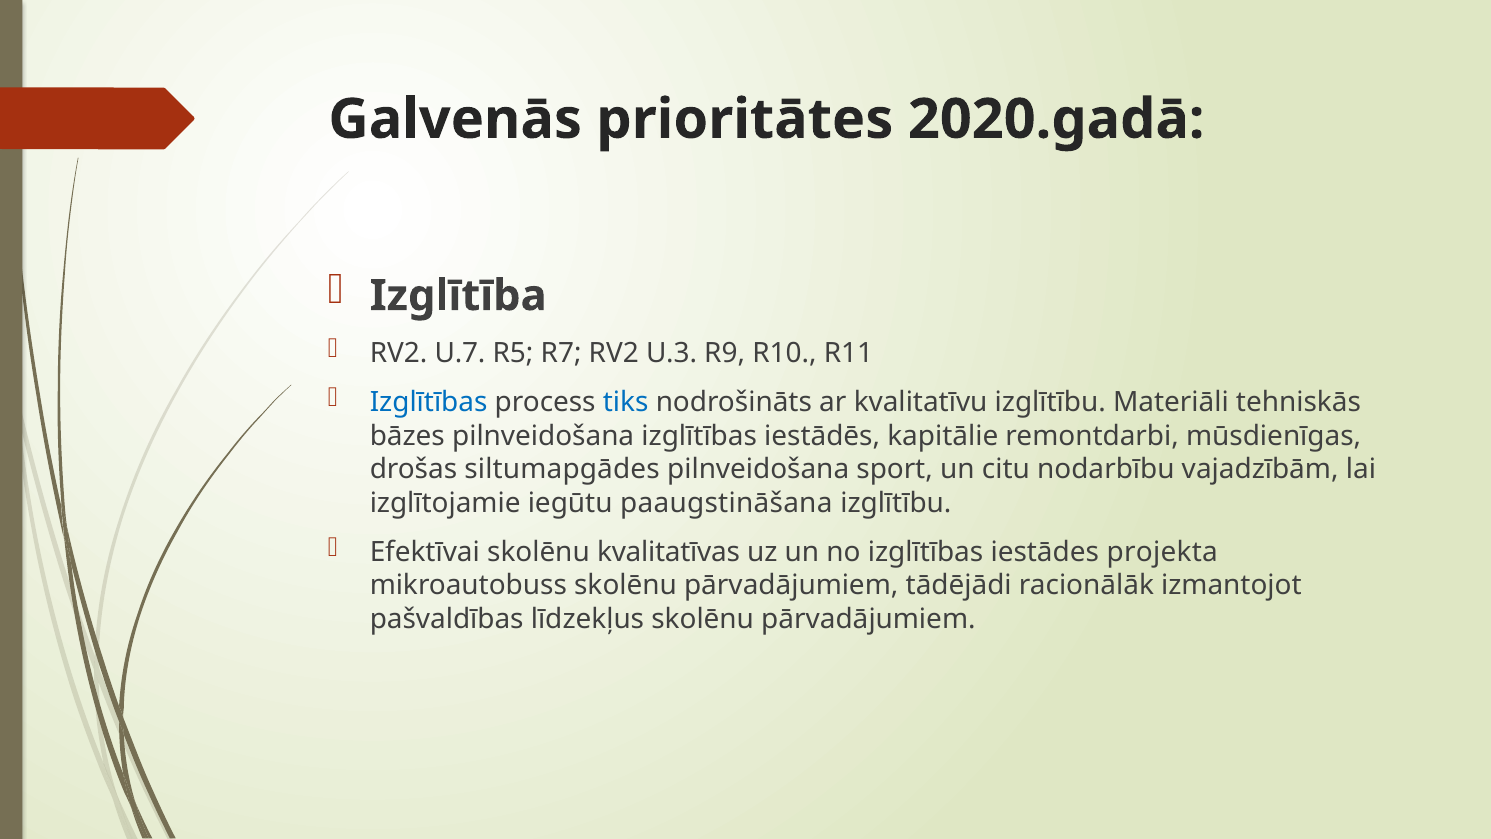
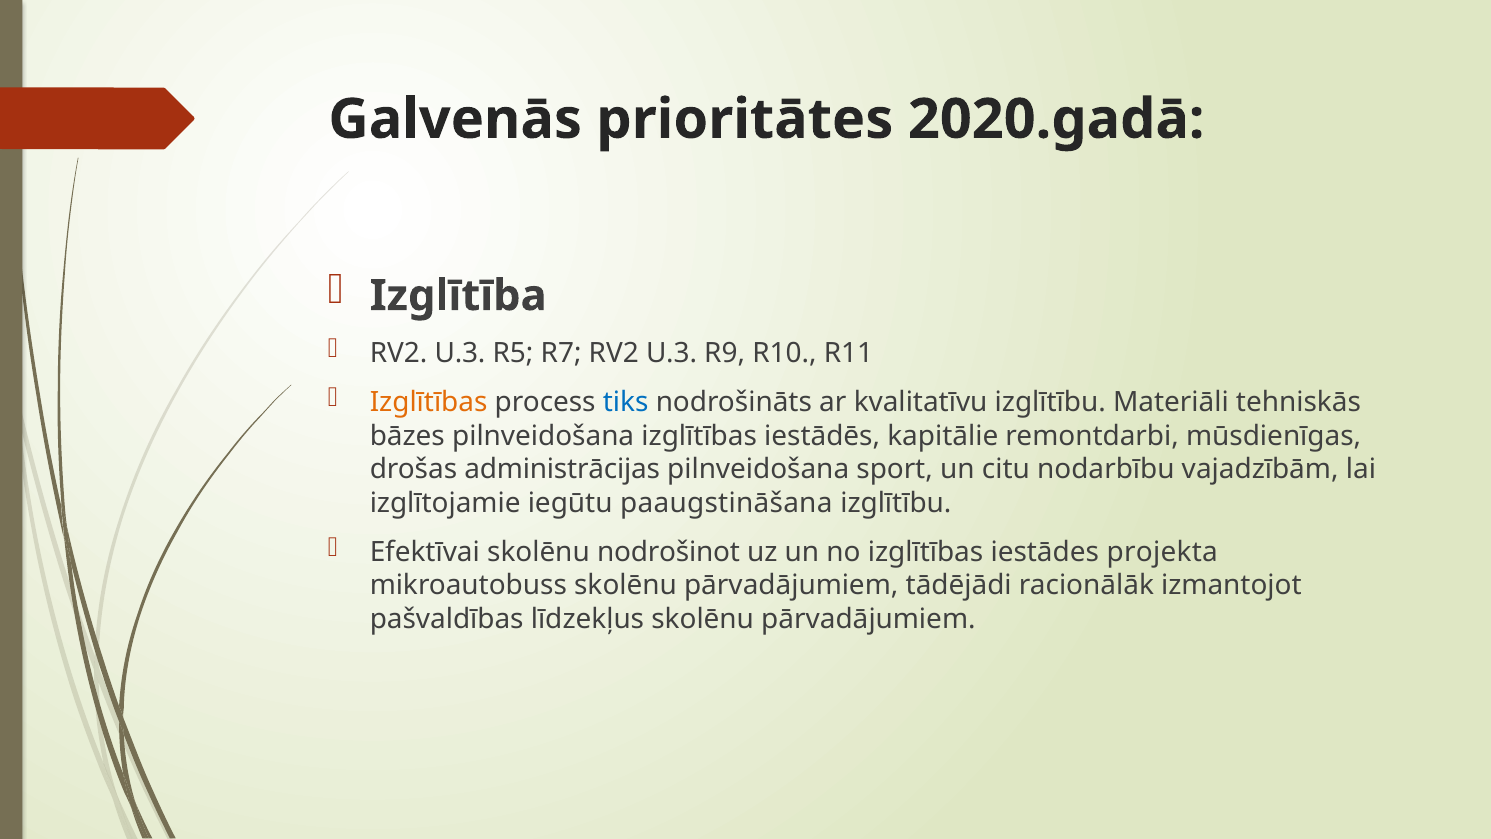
U.7 at (460, 353): U.7 -> U.3
Izglītības at (429, 402) colour: blue -> orange
siltumapgādes: siltumapgādes -> administrācijas
kvalitatīvas: kvalitatīvas -> nodrošinot
